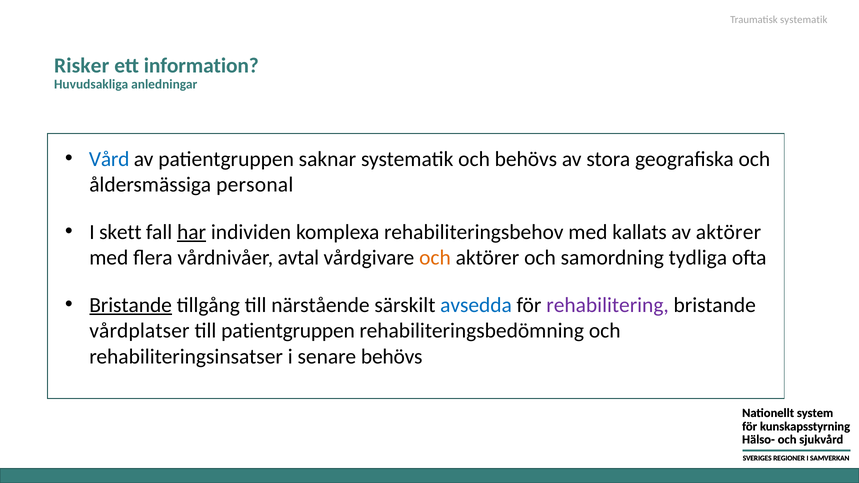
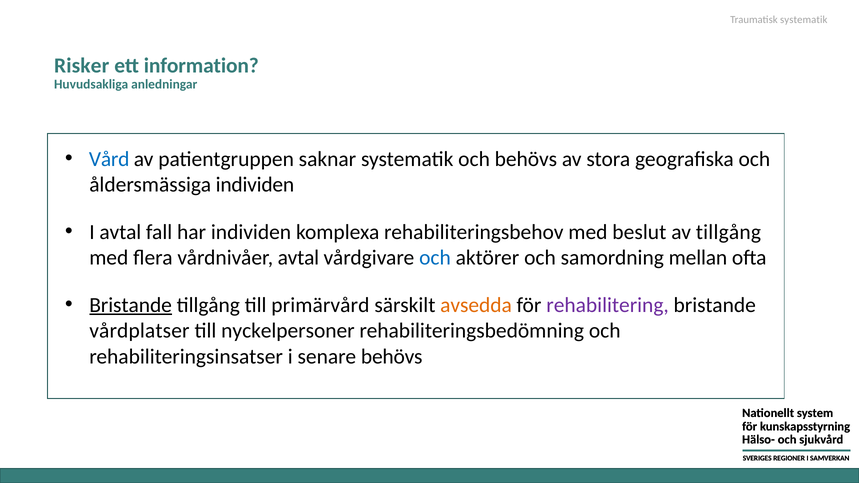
åldersmässiga personal: personal -> individen
I skett: skett -> avtal
har underline: present -> none
kallats: kallats -> beslut
av aktörer: aktörer -> tillgång
och at (435, 258) colour: orange -> blue
tydliga: tydliga -> mellan
närstående: närstående -> primärvård
avsedda colour: blue -> orange
till patientgruppen: patientgruppen -> nyckelpersoner
